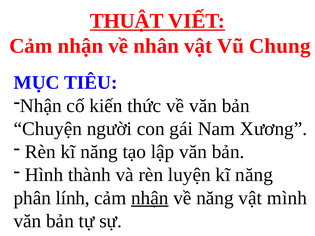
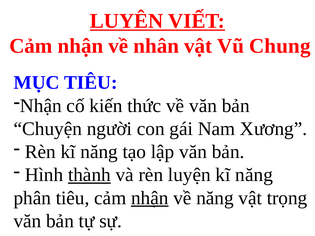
THUẬT: THUẬT -> LUYÊN
thành underline: none -> present
phân lính: lính -> tiêu
mình: mình -> trọng
